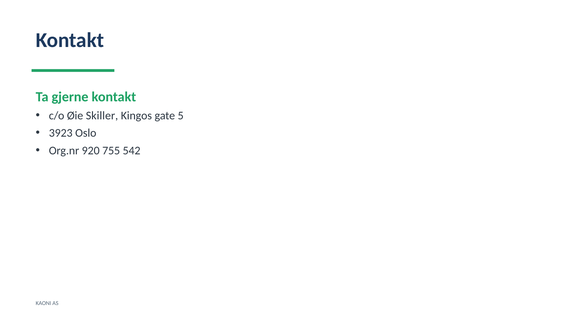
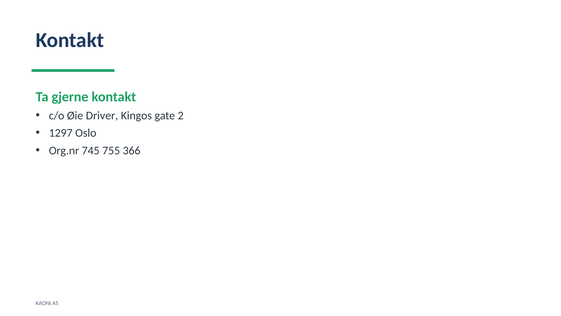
Skiller: Skiller -> Driver
5: 5 -> 2
3923: 3923 -> 1297
920: 920 -> 745
542: 542 -> 366
